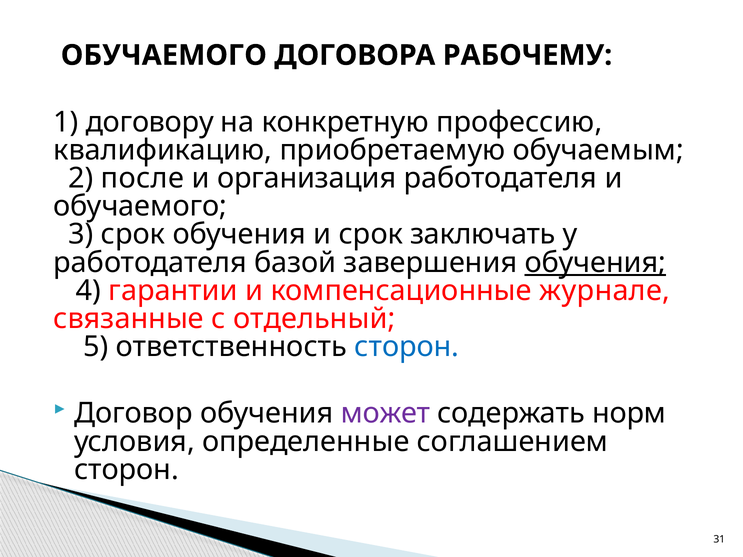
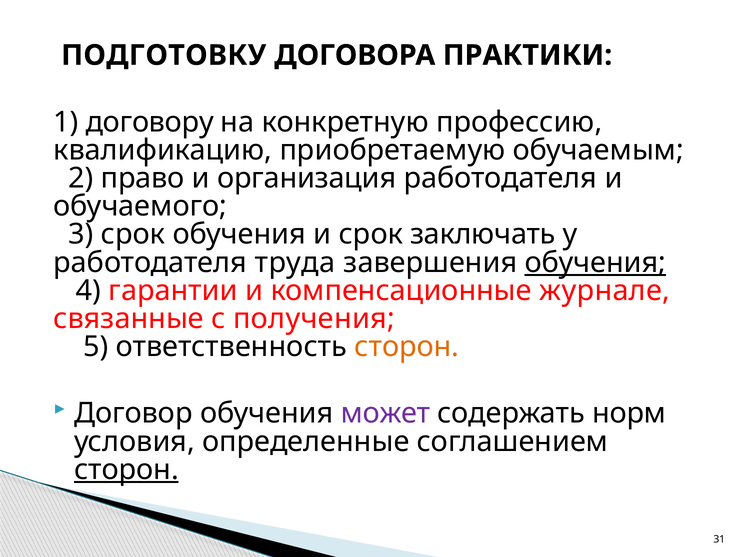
ОБУЧАЕМОГО at (164, 55): ОБУЧАЕМОГО -> ПОДГОТОВКУ
РАБОЧЕМУ: РАБОЧЕМУ -> ПРАКТИКИ
после: после -> право
базой: базой -> труда
отдельный: отдельный -> получения
сторон at (407, 347) colour: blue -> orange
сторон at (126, 470) underline: none -> present
